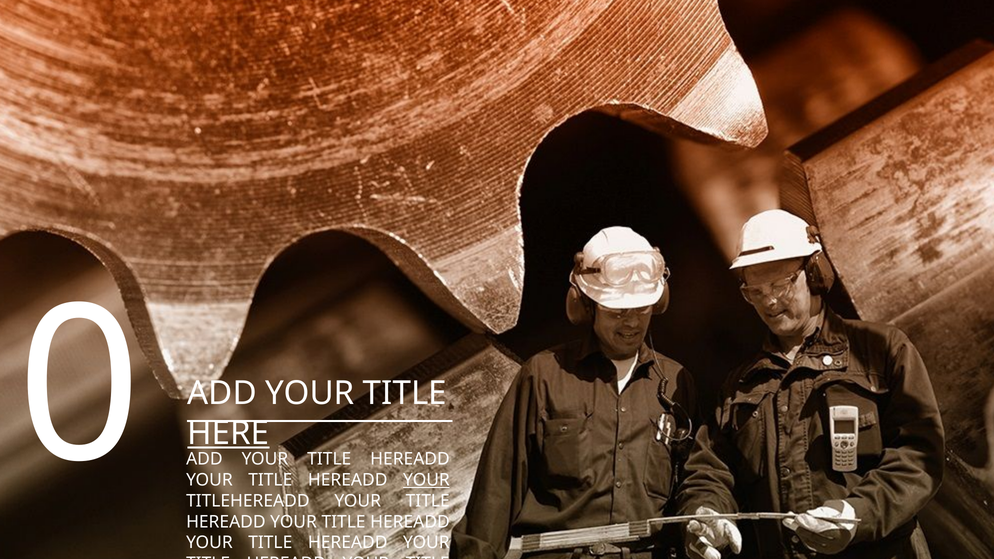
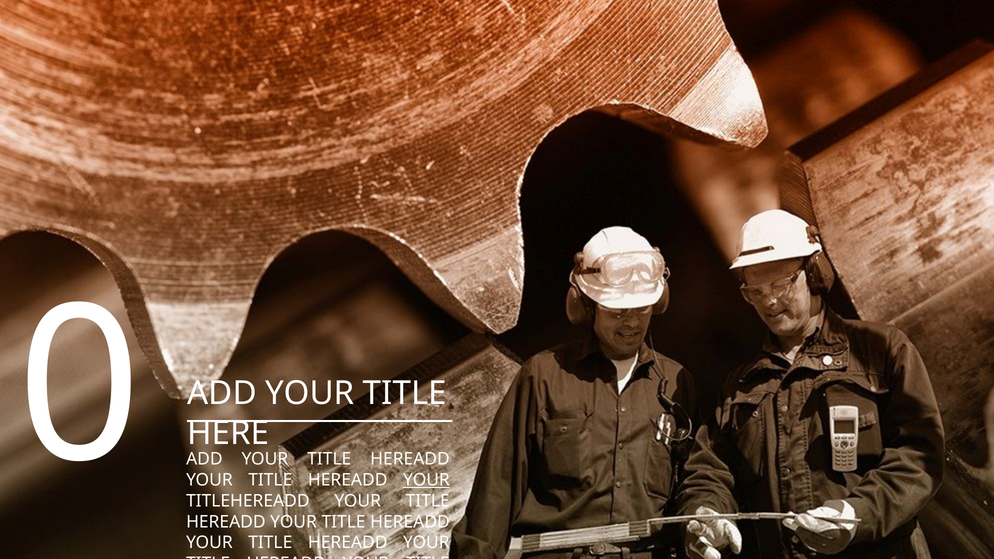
HERE at (228, 433) underline: present -> none
